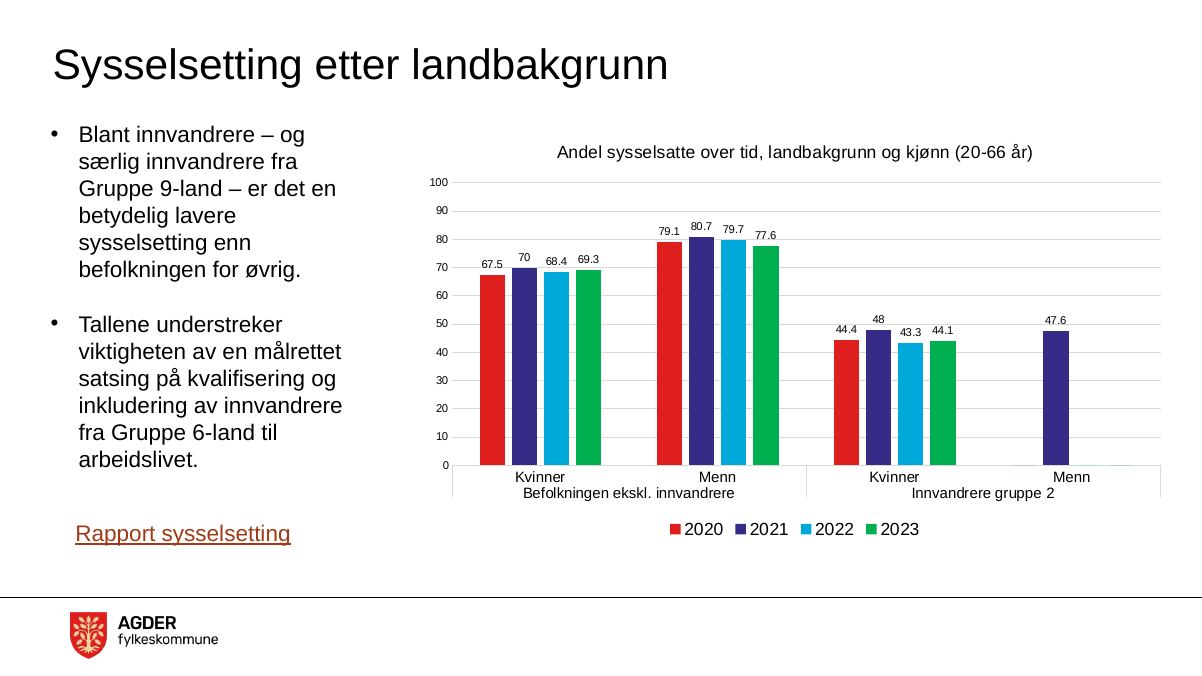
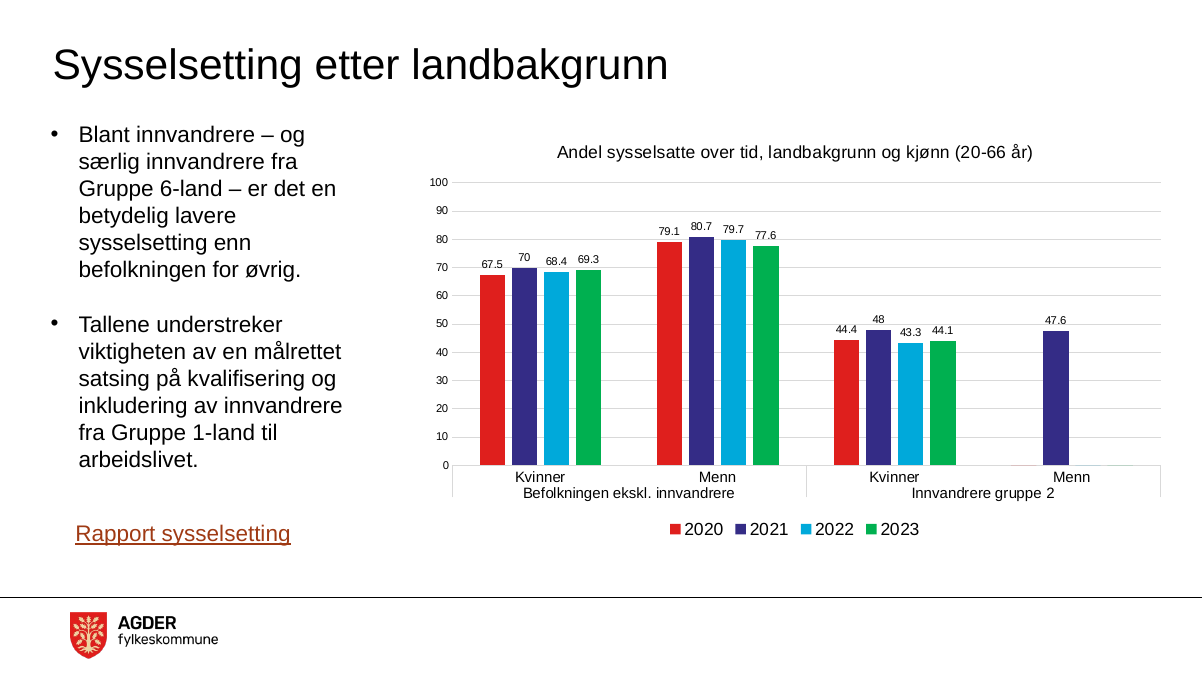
9-land: 9-land -> 6-land
6-land: 6-land -> 1-land
